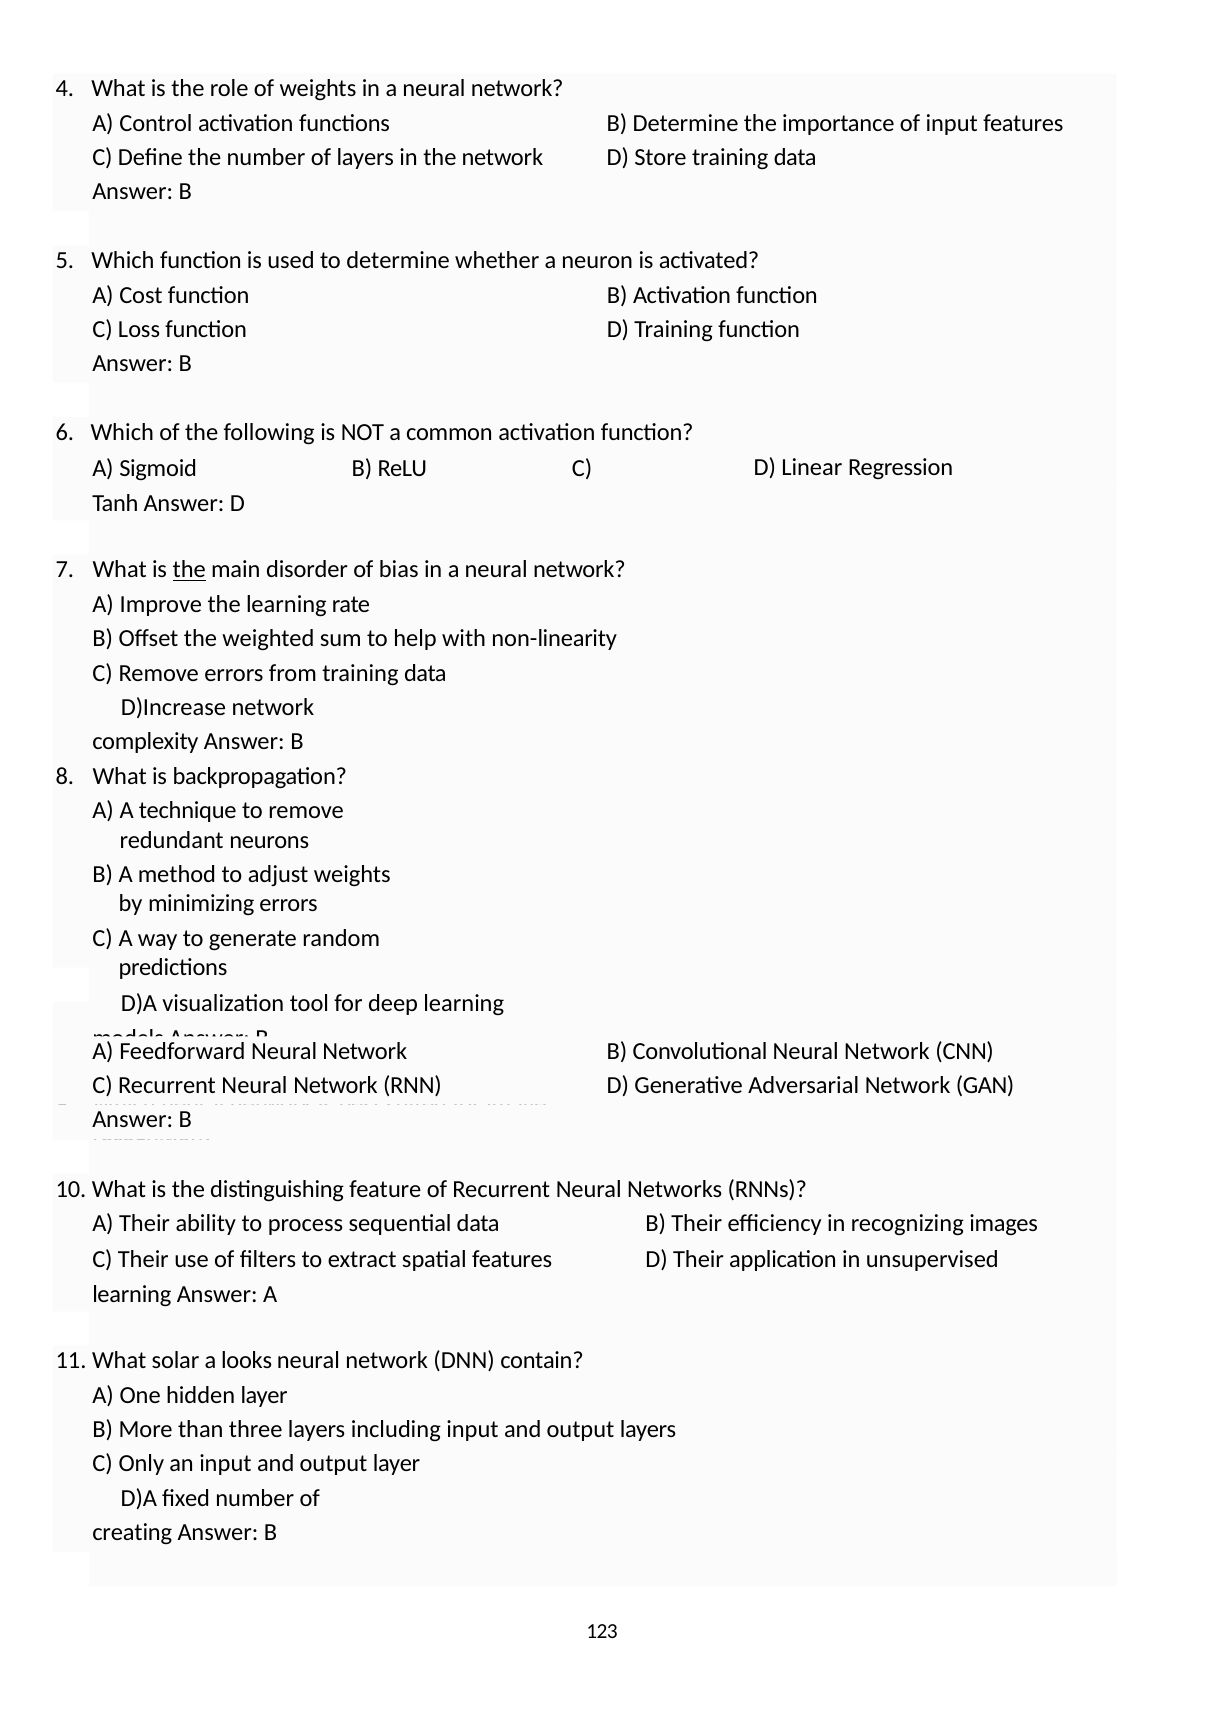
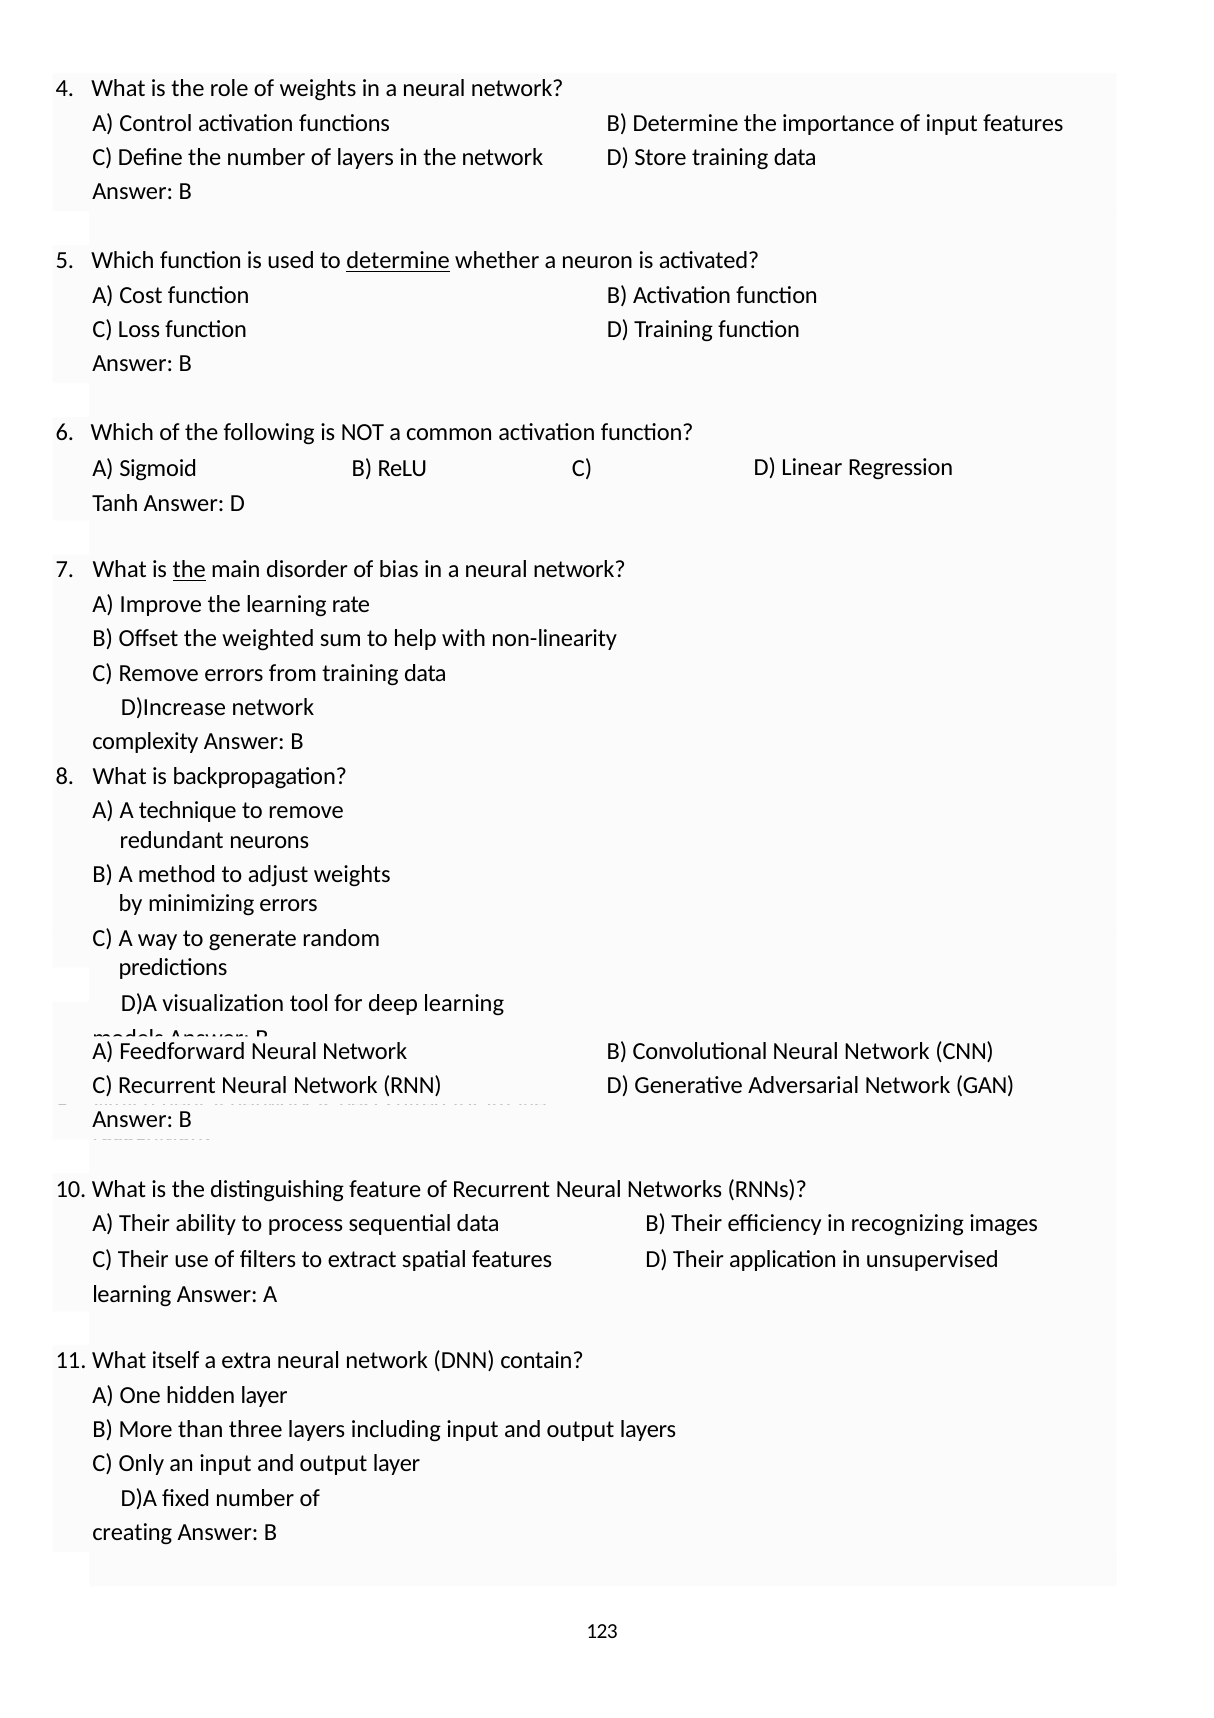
determine at (398, 261) underline: none -> present
solar: solar -> itself
looks: looks -> extra
